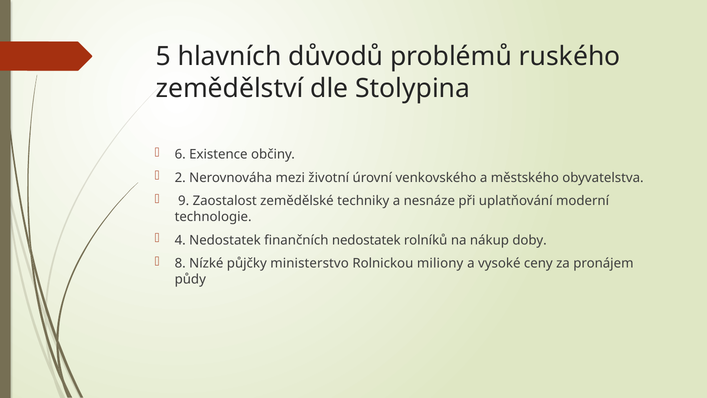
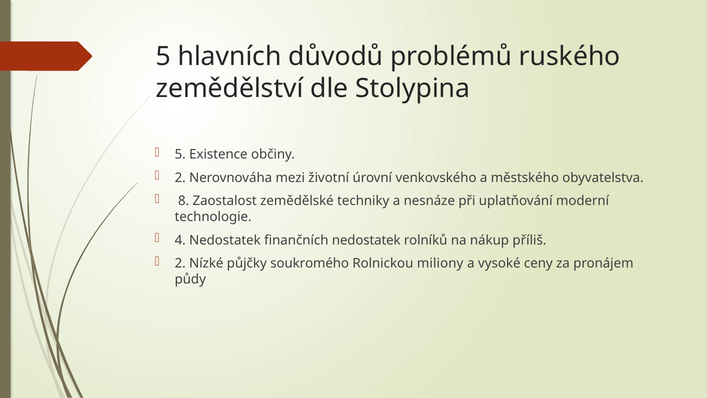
6 at (180, 154): 6 -> 5
9: 9 -> 8
doby: doby -> příliš
8 at (180, 263): 8 -> 2
ministerstvo: ministerstvo -> soukromého
